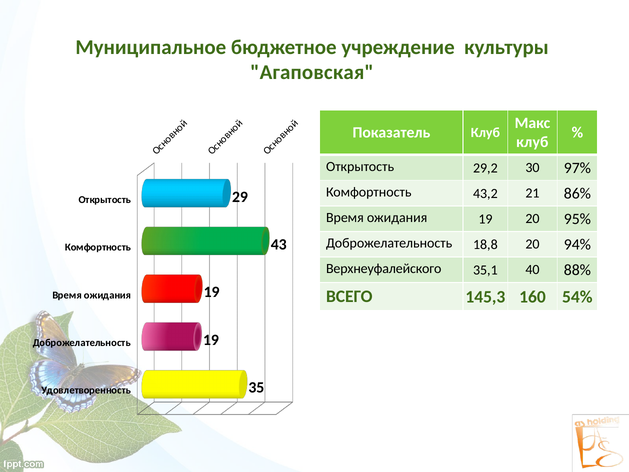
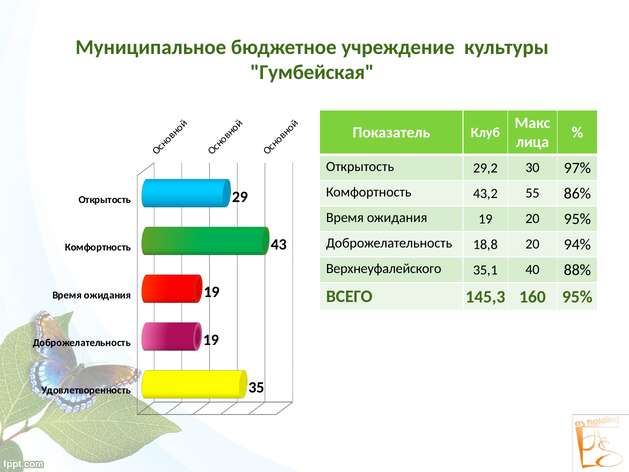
Агаповская: Агаповская -> Гумбейская
клуб at (532, 142): клуб -> лица
21: 21 -> 55
160 54%: 54% -> 95%
